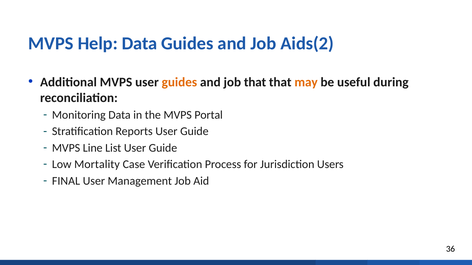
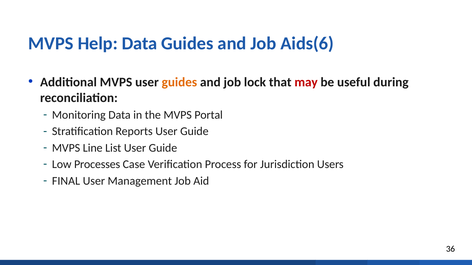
Aids(2: Aids(2 -> Aids(6
job that: that -> lock
may colour: orange -> red
Mortality: Mortality -> Processes
